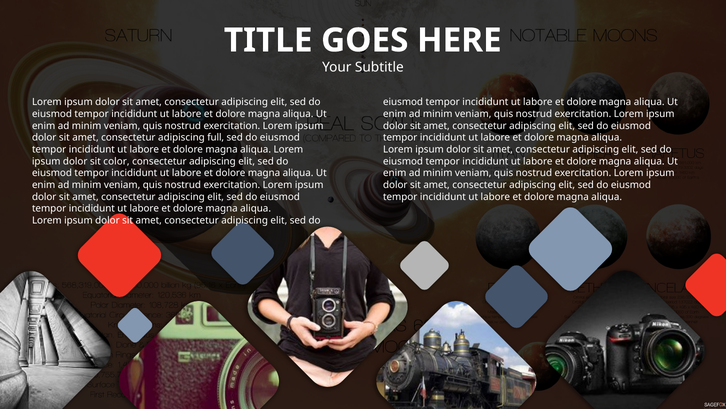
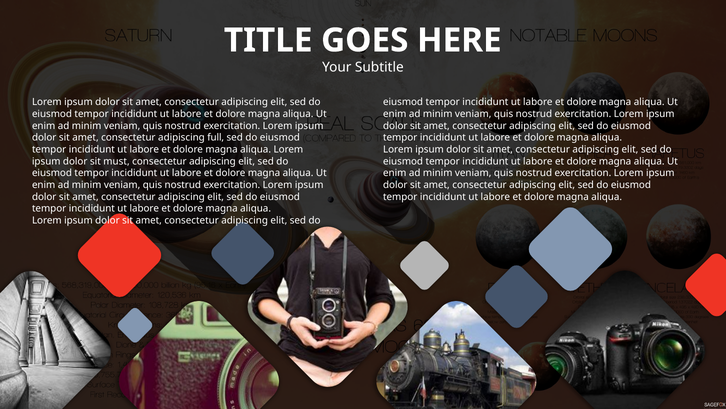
color: color -> must
